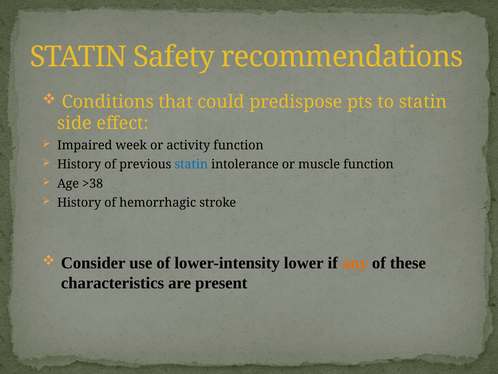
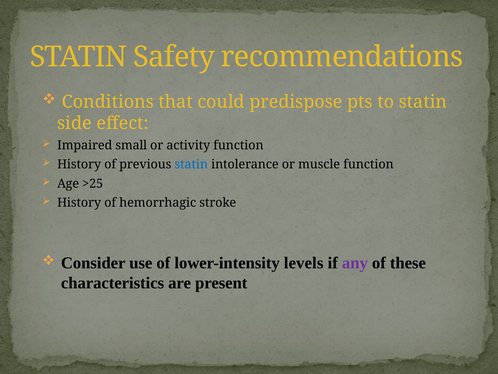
week: week -> small
>38: >38 -> >25
lower: lower -> levels
any colour: orange -> purple
